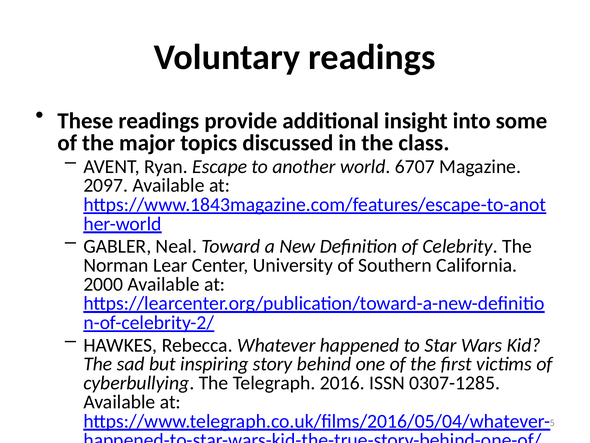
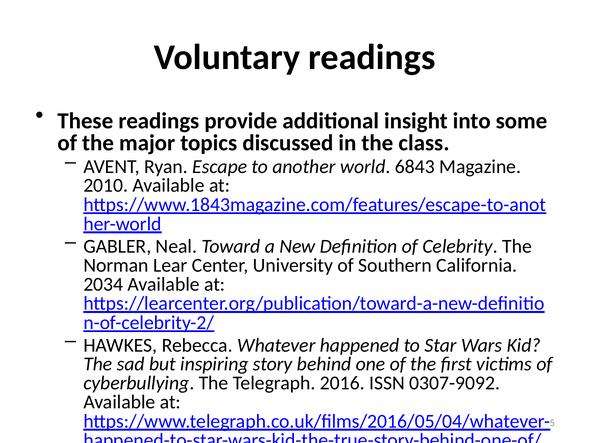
6707: 6707 -> 6843
2097: 2097 -> 2010
2000: 2000 -> 2034
0307-1285: 0307-1285 -> 0307-9092
